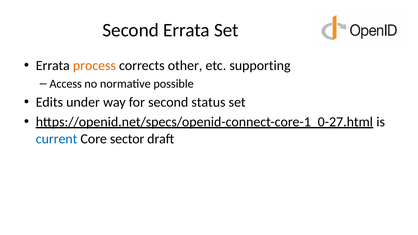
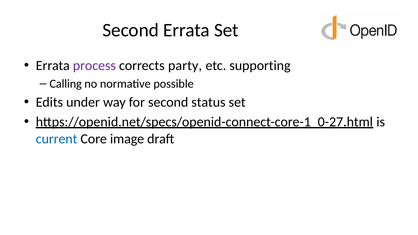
process colour: orange -> purple
other: other -> party
Access: Access -> Calling
sector: sector -> image
